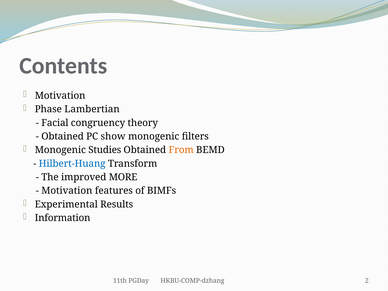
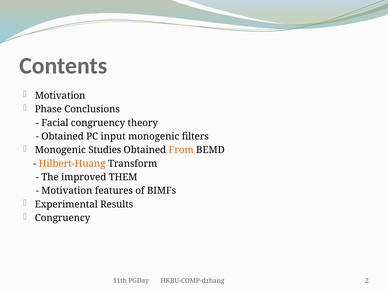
Lambertian: Lambertian -> Conclusions
show: show -> input
Hilbert-Huang colour: blue -> orange
MORE: MORE -> THEM
Information at (63, 218): Information -> Congruency
